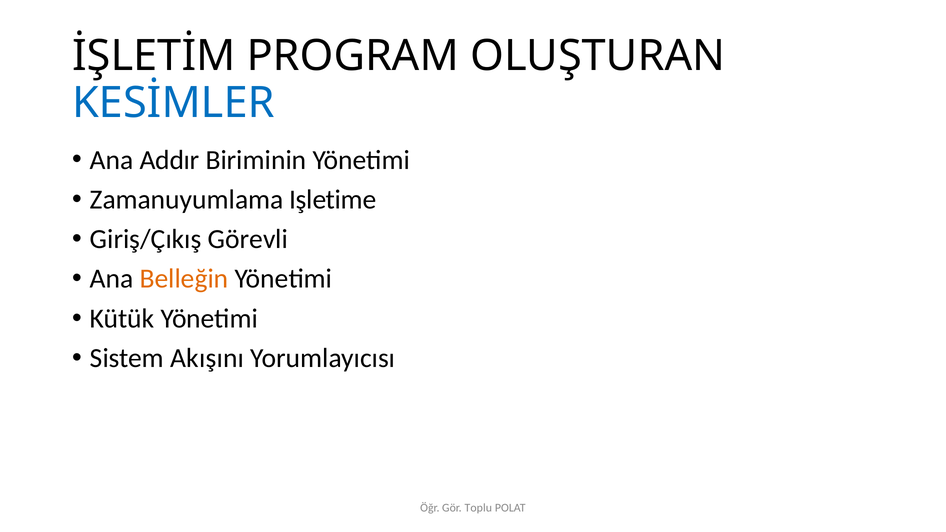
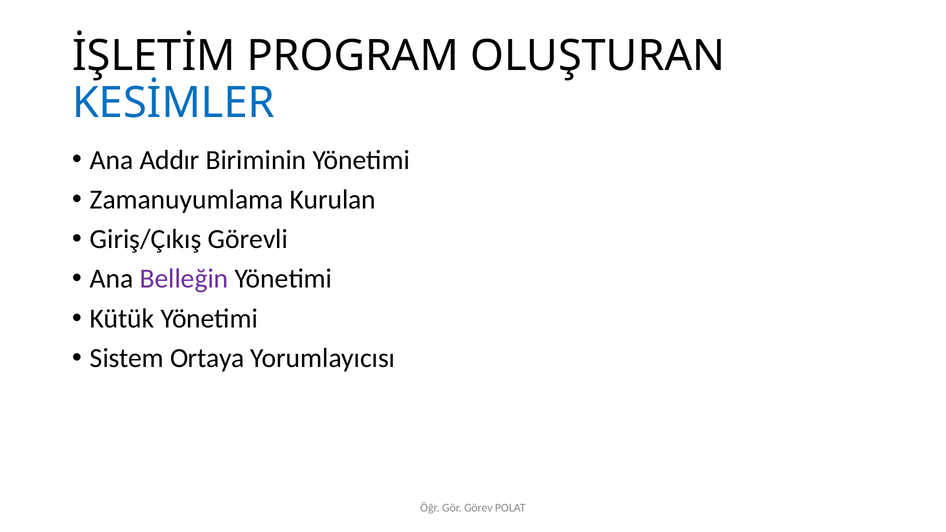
Işletime: Işletime -> Kurulan
Belleğin colour: orange -> purple
Akışını: Akışını -> Ortaya
Toplu: Toplu -> Görev
